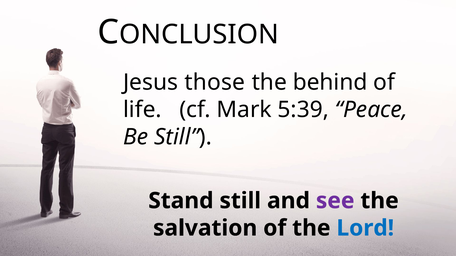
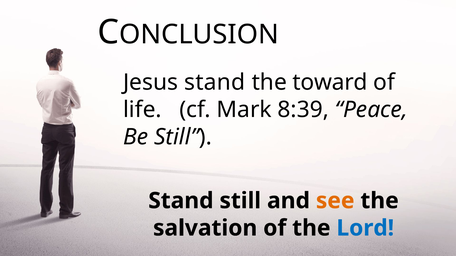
Jesus those: those -> stand
behind: behind -> toward
5:39: 5:39 -> 8:39
see colour: purple -> orange
